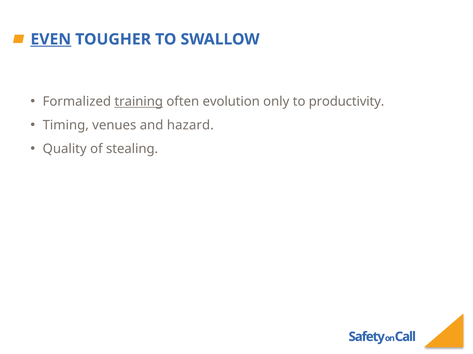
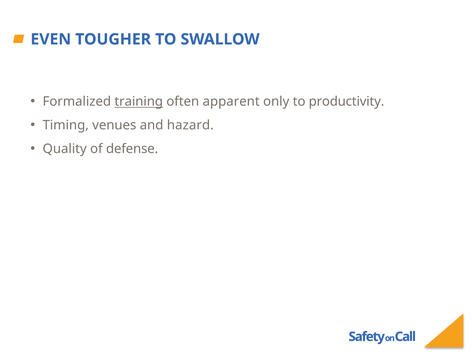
EVEN underline: present -> none
evolution: evolution -> apparent
stealing: stealing -> defense
